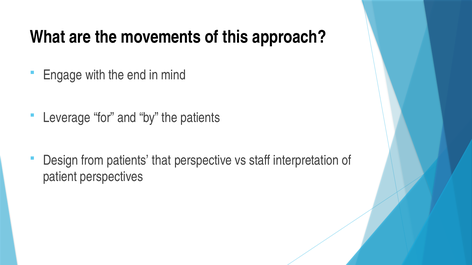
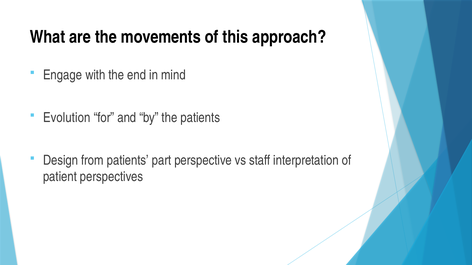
Leverage: Leverage -> Evolution
that: that -> part
